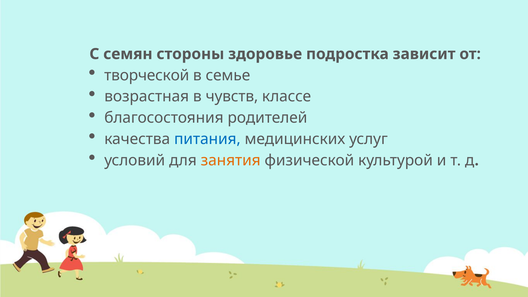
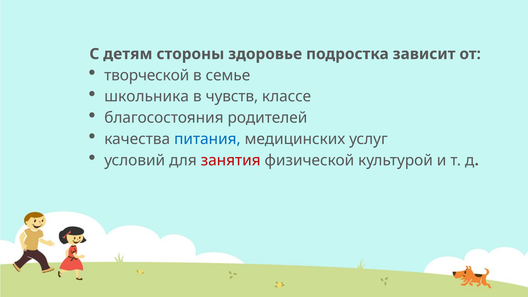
семян: семян -> детям
возрастная: возрастная -> школьника
занятия colour: orange -> red
